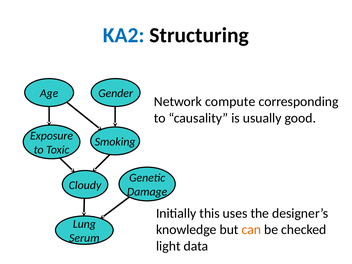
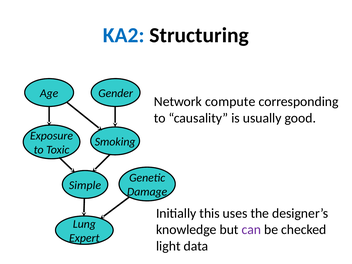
Cloudy: Cloudy -> Simple
can colour: orange -> purple
Serum: Serum -> Expert
